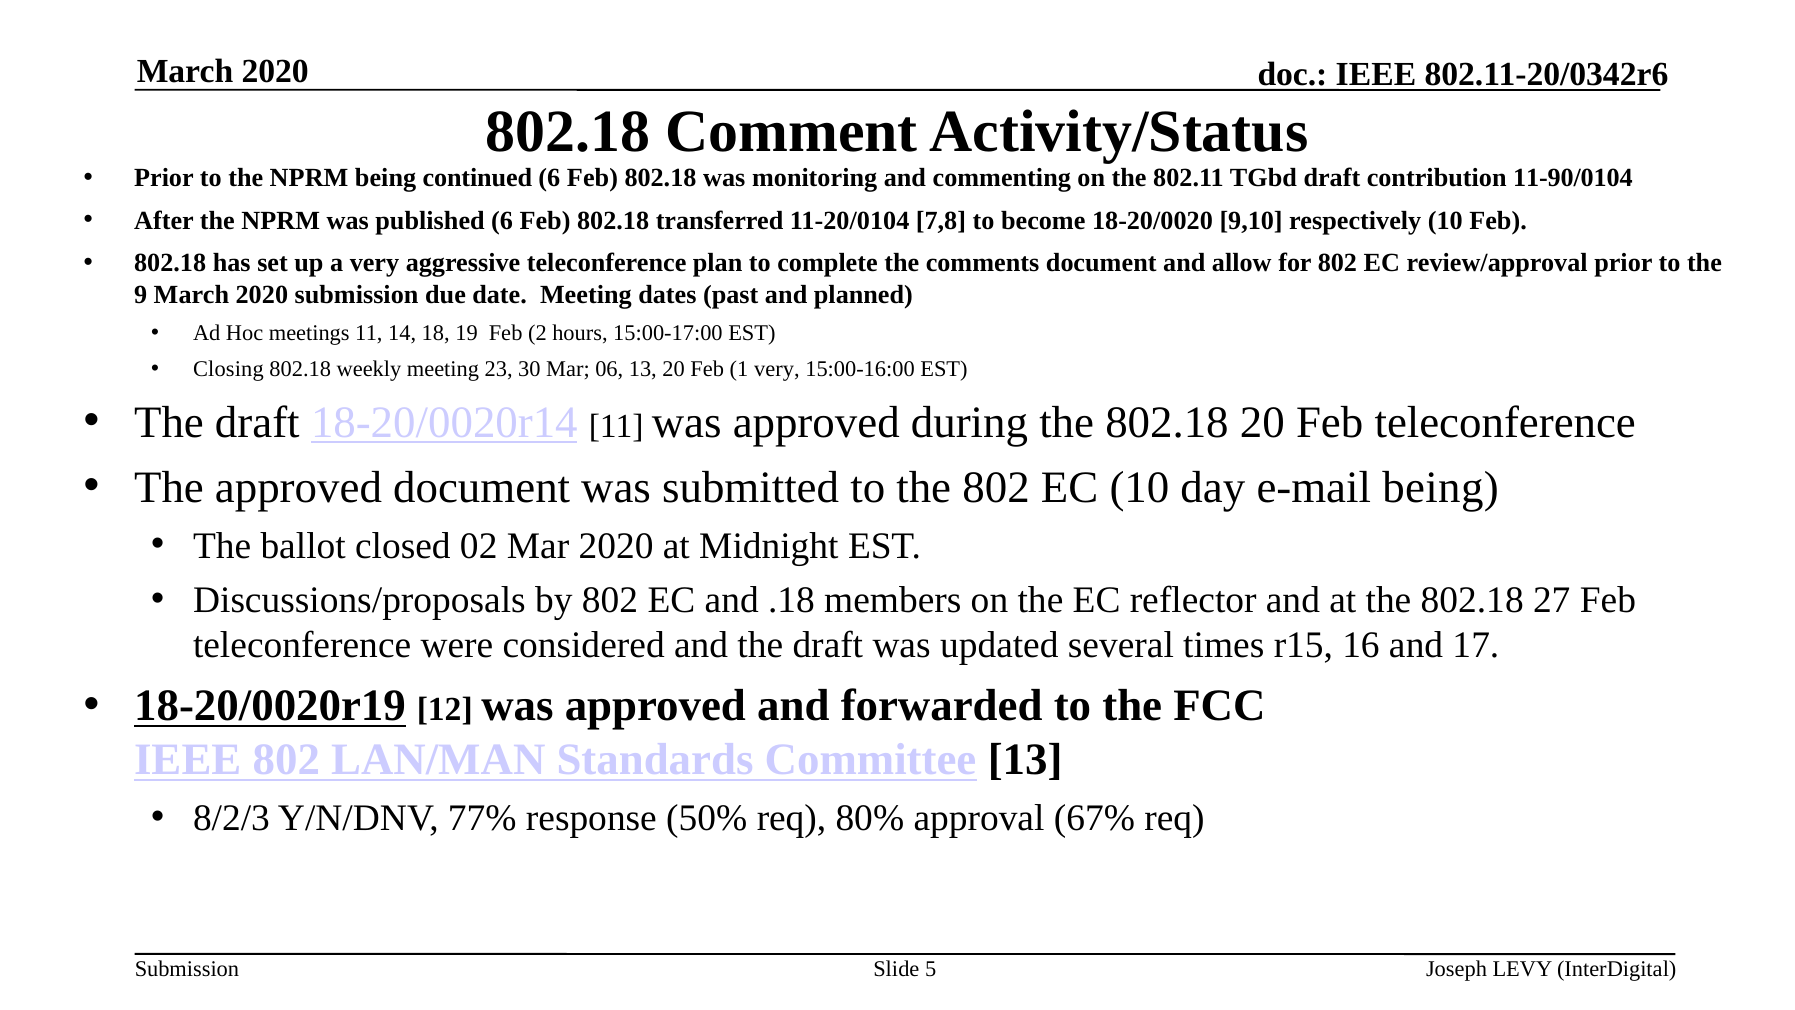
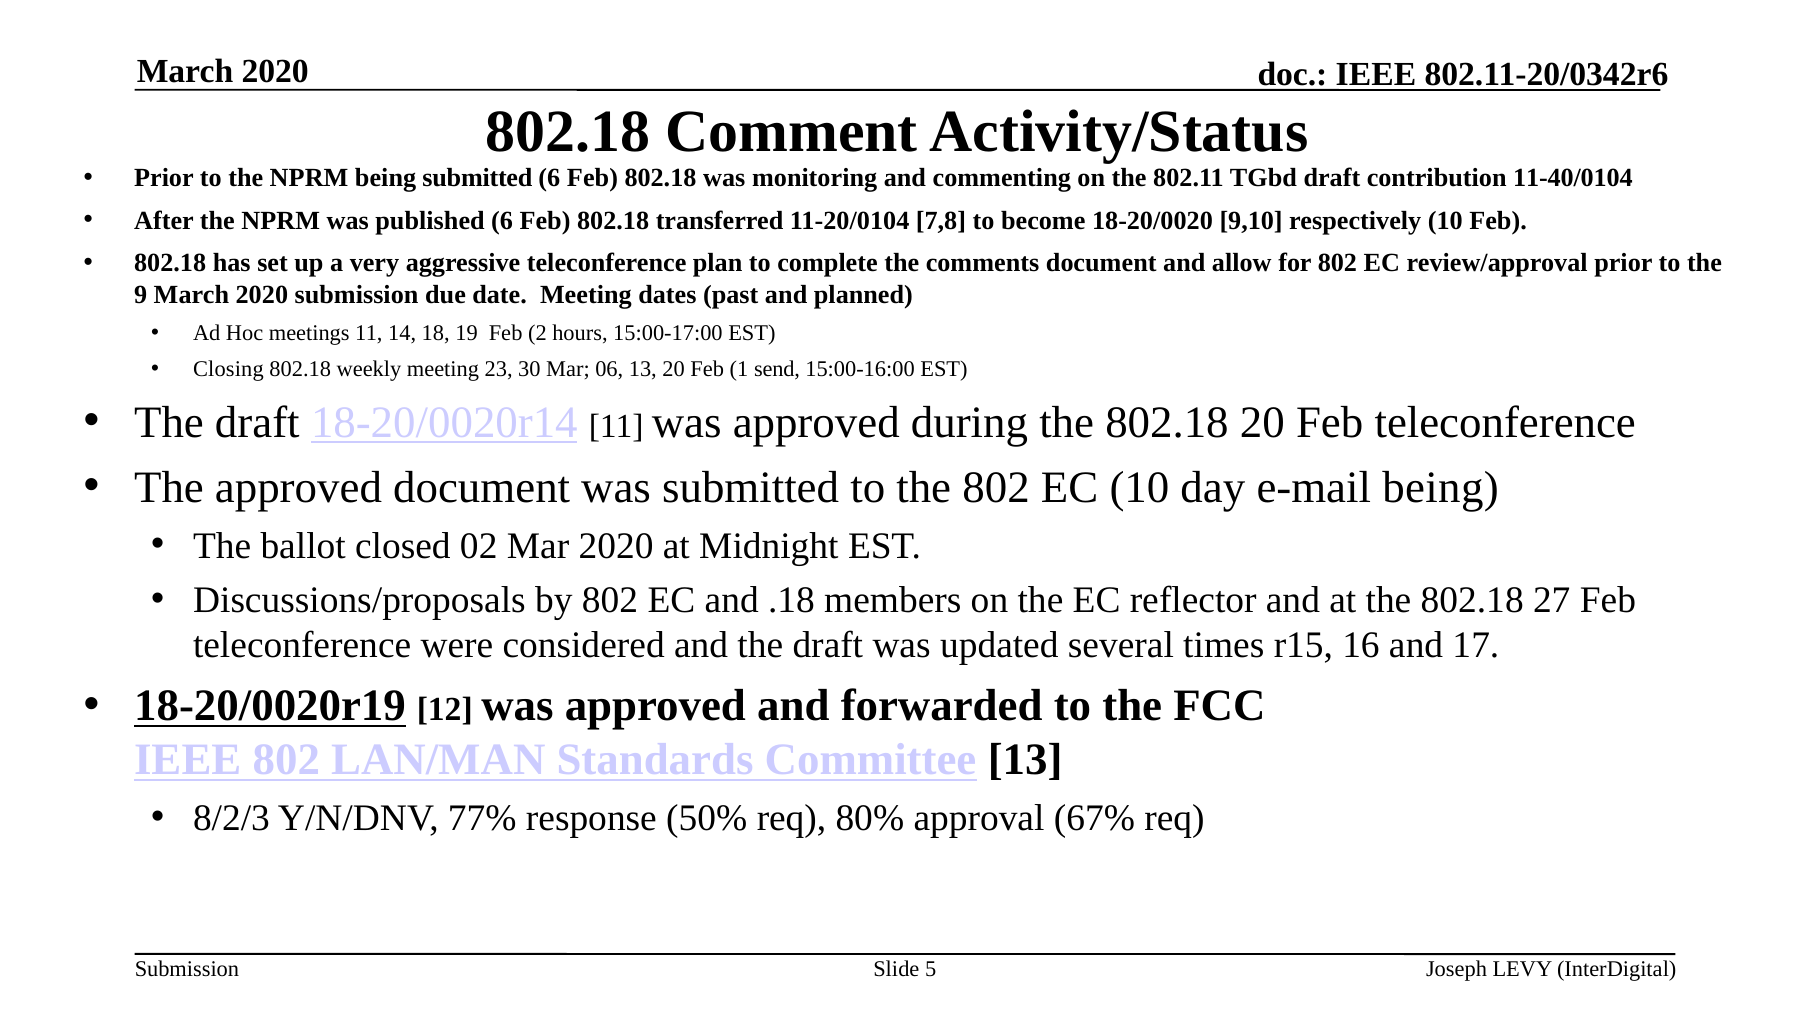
being continued: continued -> submitted
11-90/0104: 11-90/0104 -> 11-40/0104
1 very: very -> send
